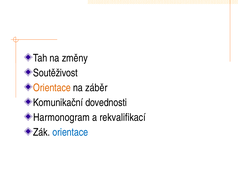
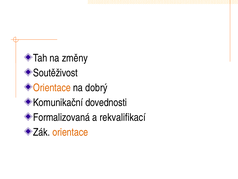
záběr: záběr -> dobrý
Harmonogram: Harmonogram -> Formalizovaná
orientace at (70, 132) colour: blue -> orange
